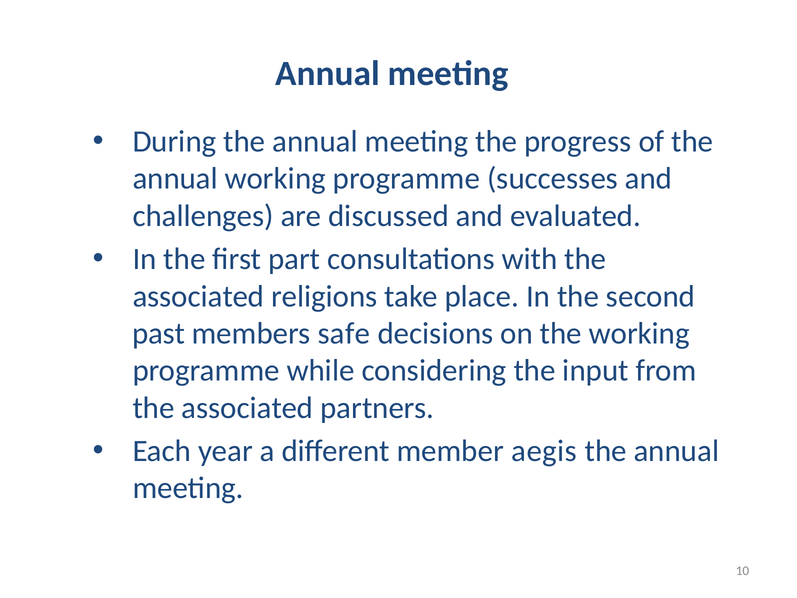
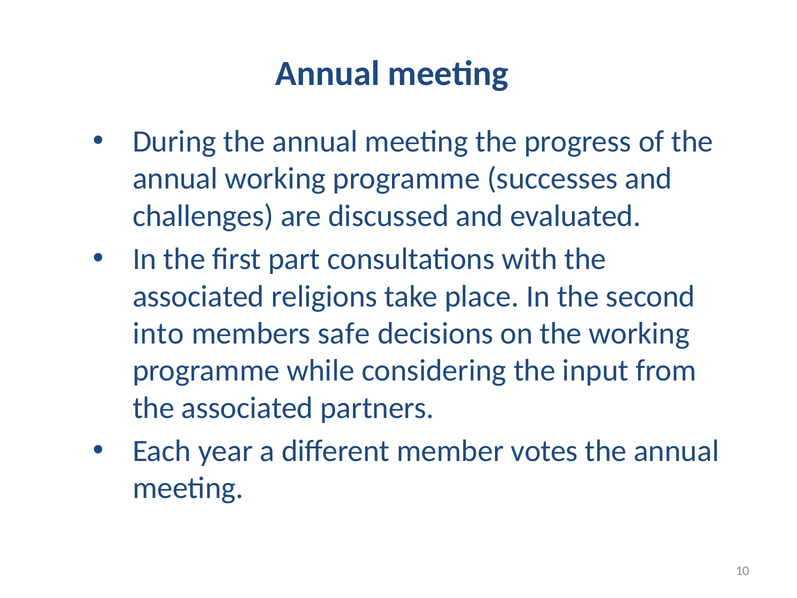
past: past -> into
aegis: aegis -> votes
